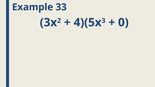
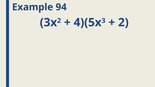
33: 33 -> 94
0 at (123, 23): 0 -> 2
